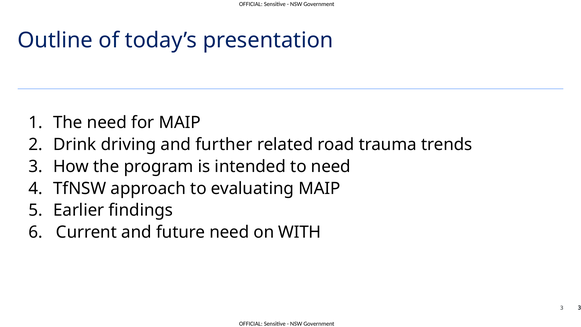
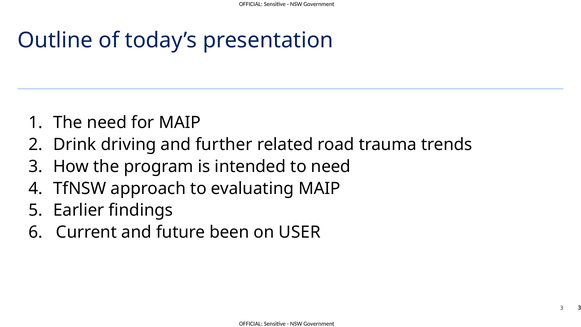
future need: need -> been
WITH: WITH -> USER
